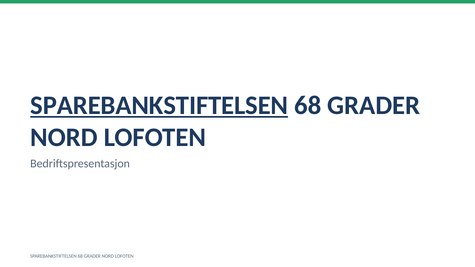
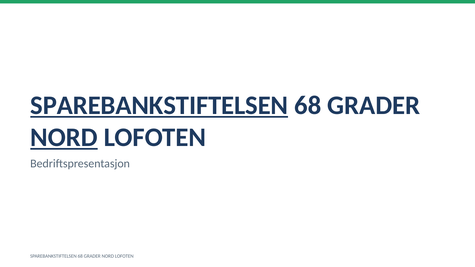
NORD at (64, 137) underline: none -> present
